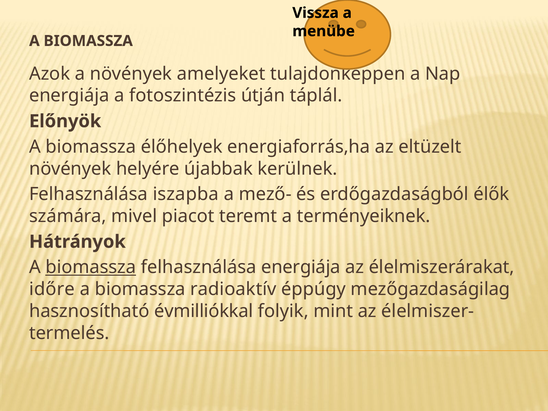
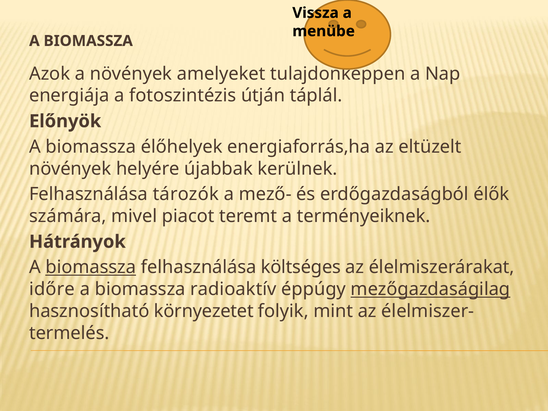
iszapba: iszapba -> tározók
felhasználása energiája: energiája -> költséges
mezőgazdaságilag underline: none -> present
évmilliókkal: évmilliókkal -> környezetet
